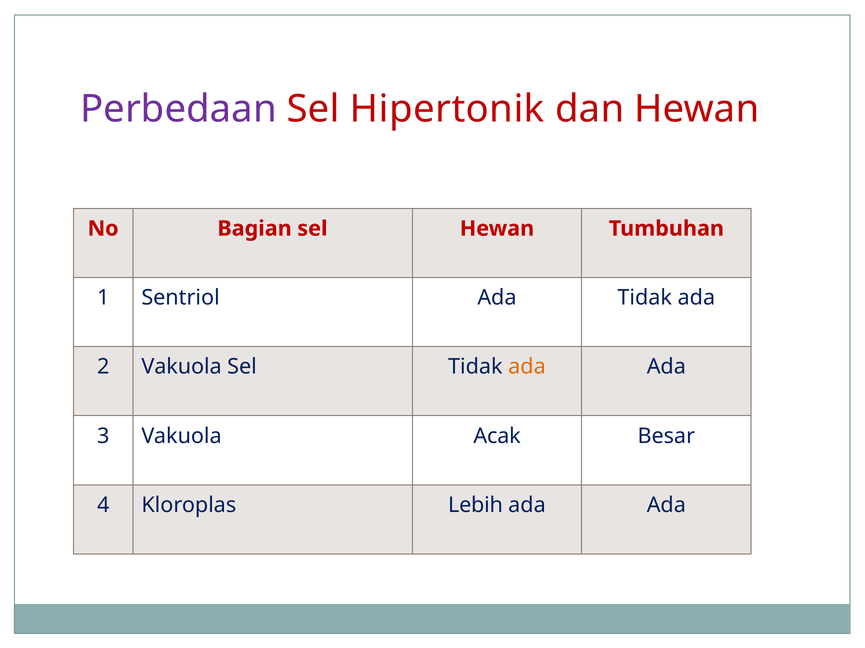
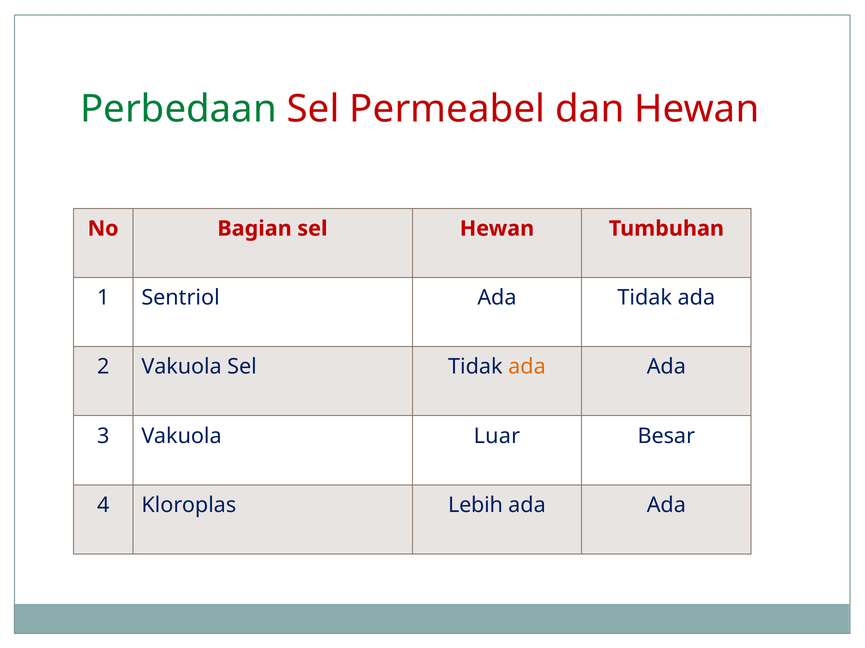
Perbedaan colour: purple -> green
Hipertonik: Hipertonik -> Permeabel
Acak: Acak -> Luar
